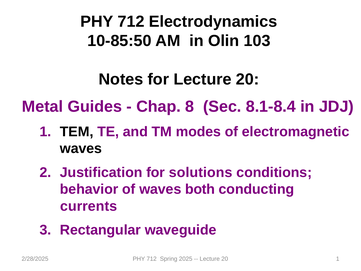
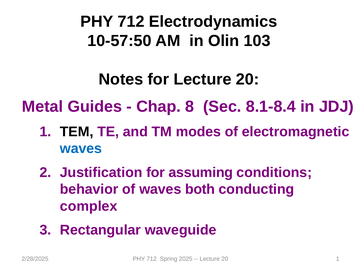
10-85:50: 10-85:50 -> 10-57:50
waves at (81, 148) colour: black -> blue
solutions: solutions -> assuming
currents: currents -> complex
